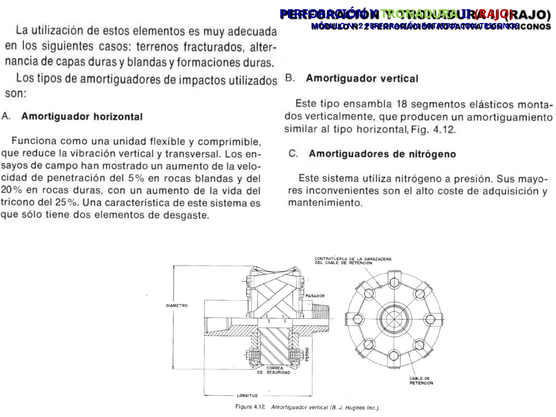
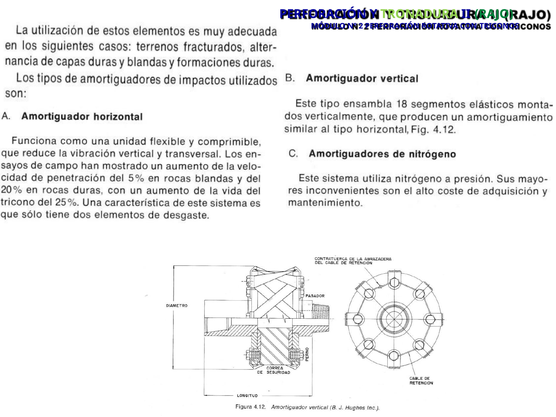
RAJO colour: red -> green
